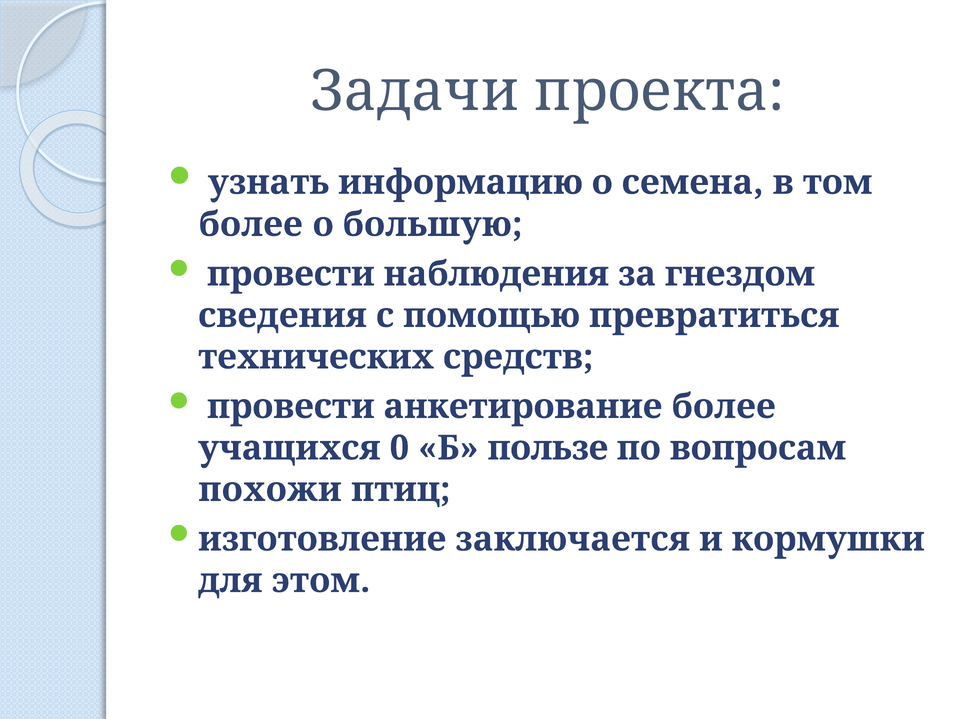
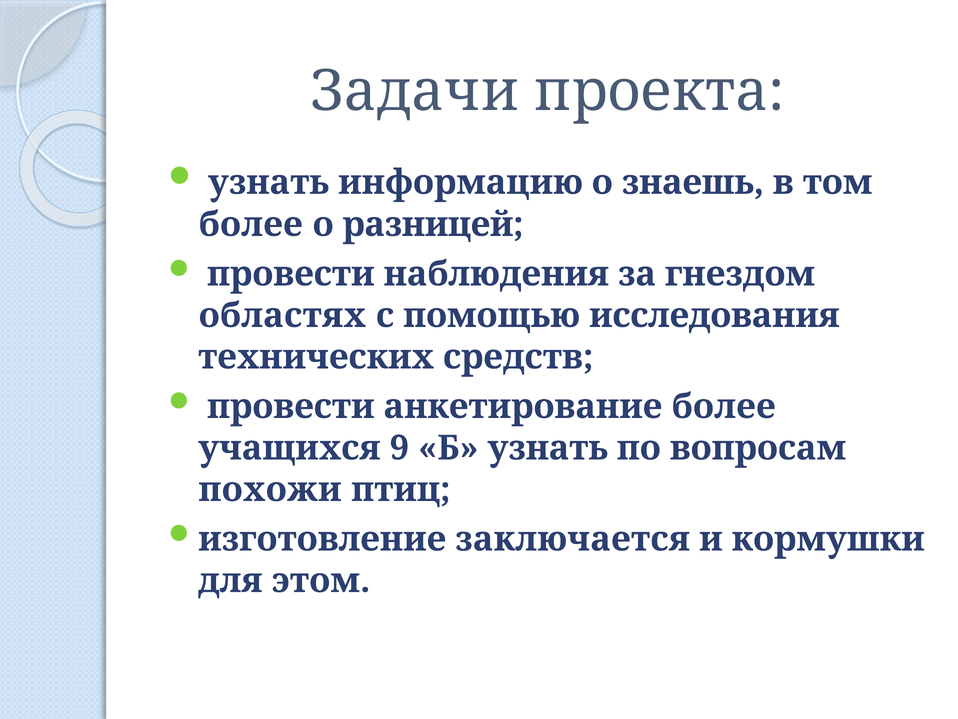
семена: семена -> знаешь
большую: большую -> разницей
сведения: сведения -> областях
превратиться: превратиться -> исследования
0: 0 -> 9
Б пользе: пользе -> узнать
